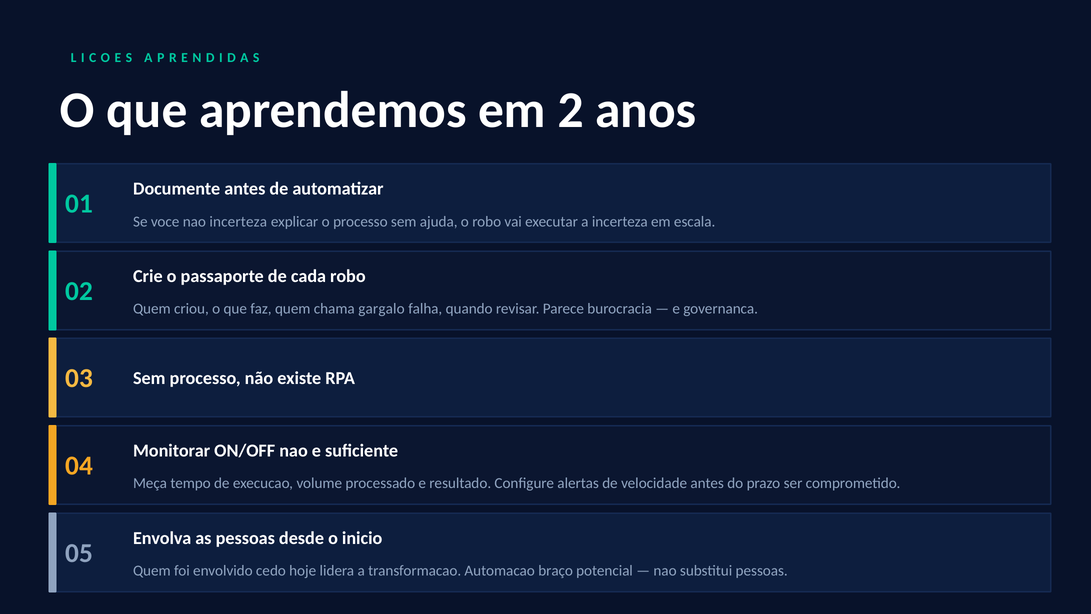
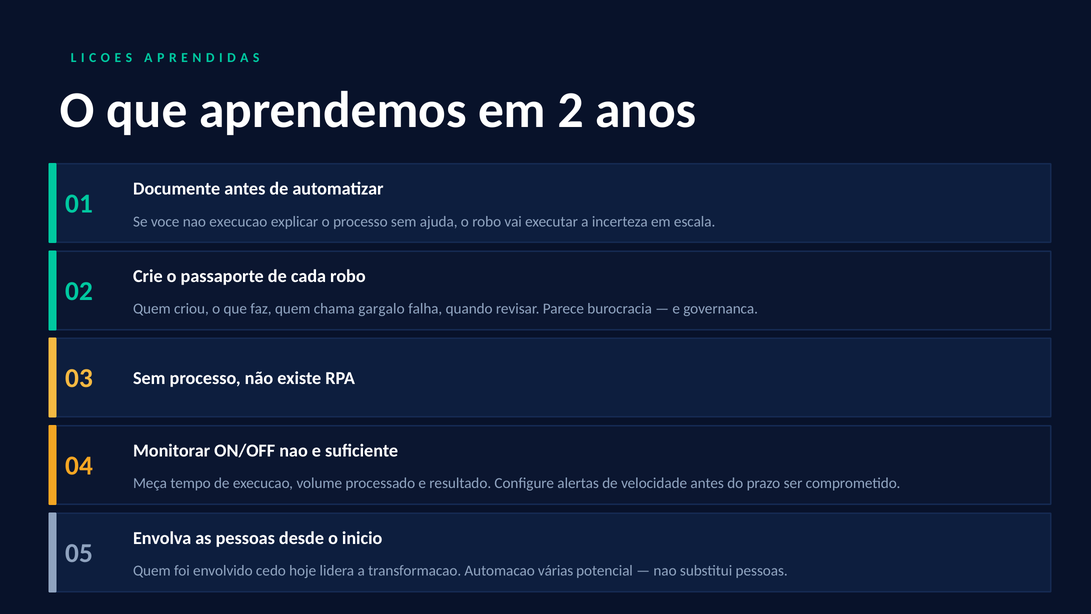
nao incerteza: incerteza -> execucao
braço: braço -> várias
